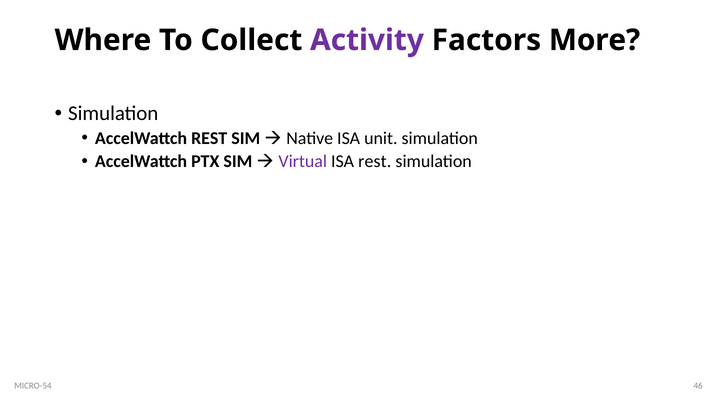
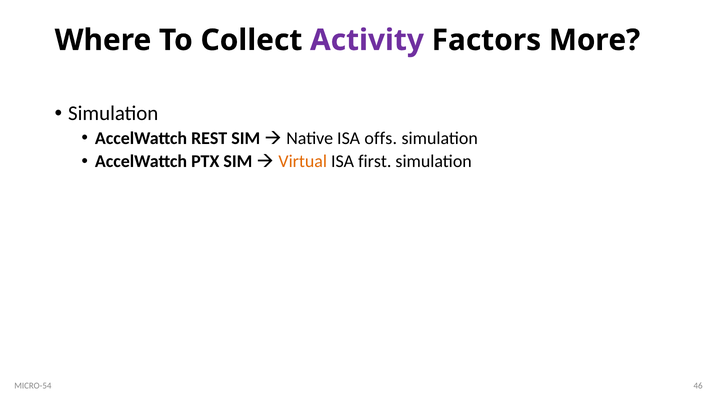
unit: unit -> offs
Virtual colour: purple -> orange
ISA rest: rest -> first
